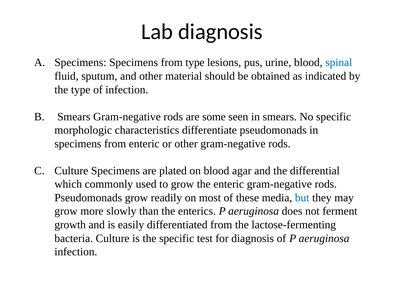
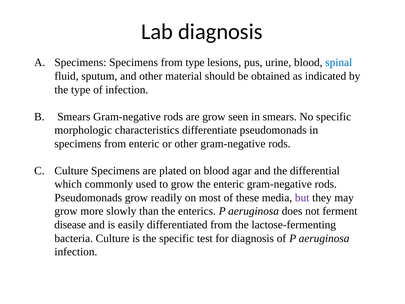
are some: some -> grow
but colour: blue -> purple
growth: growth -> disease
